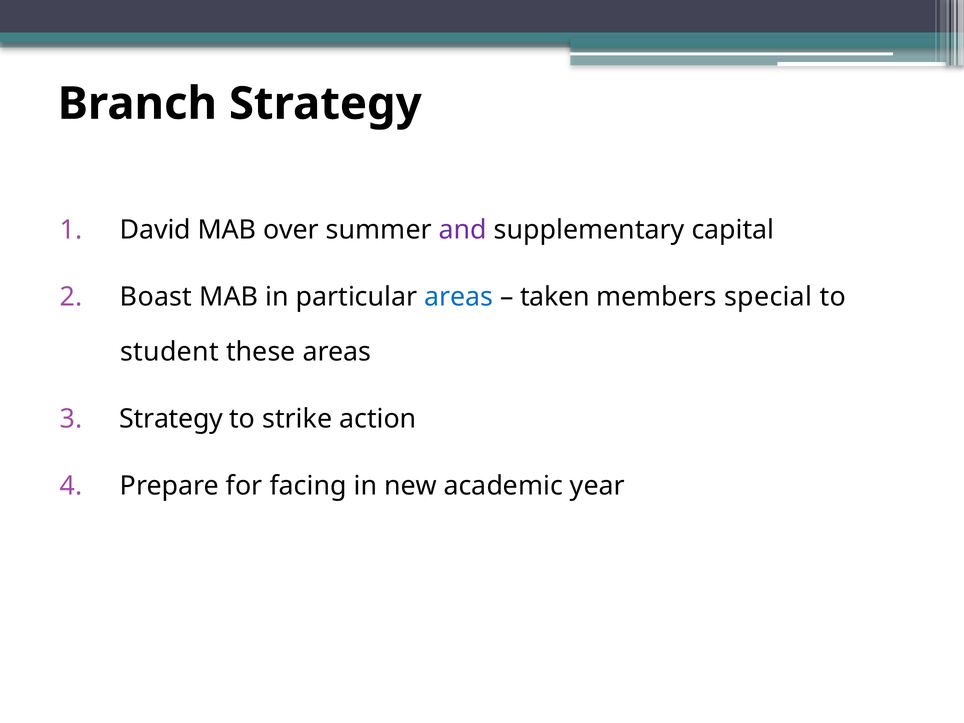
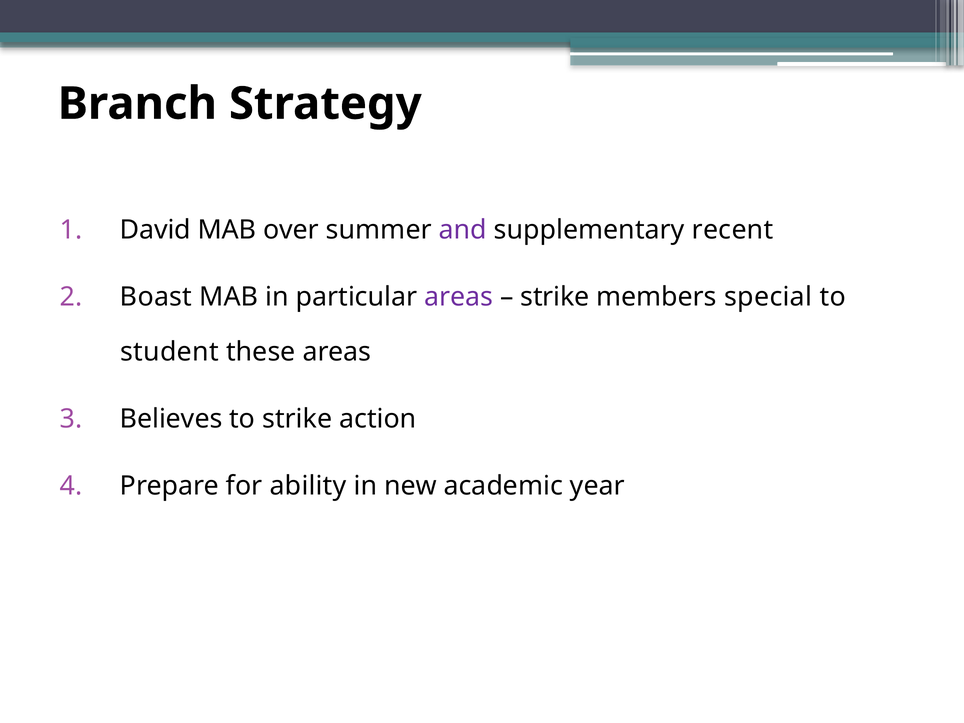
capital: capital -> recent
areas at (459, 297) colour: blue -> purple
taken at (555, 297): taken -> strike
Strategy at (171, 419): Strategy -> Believes
facing: facing -> ability
